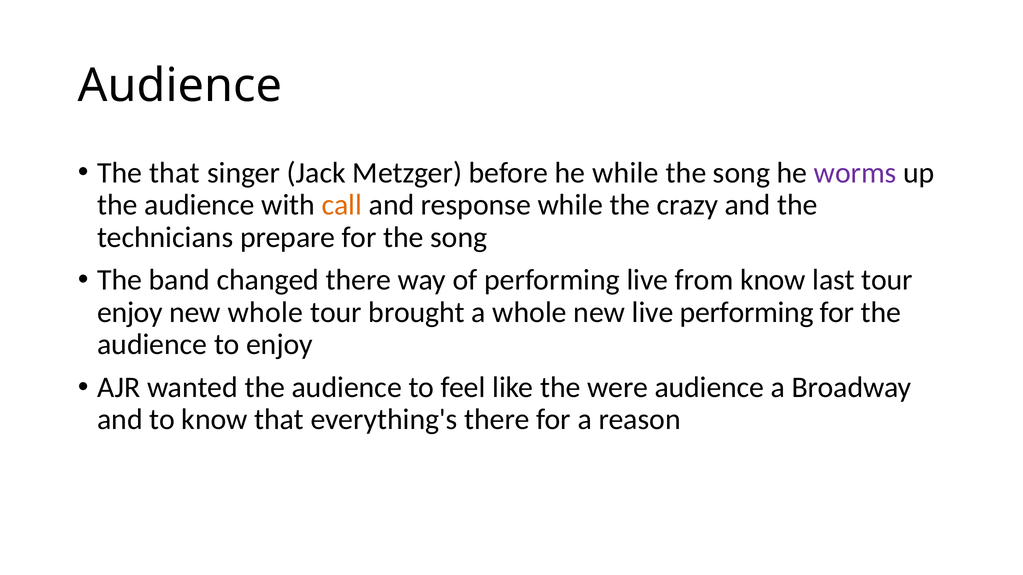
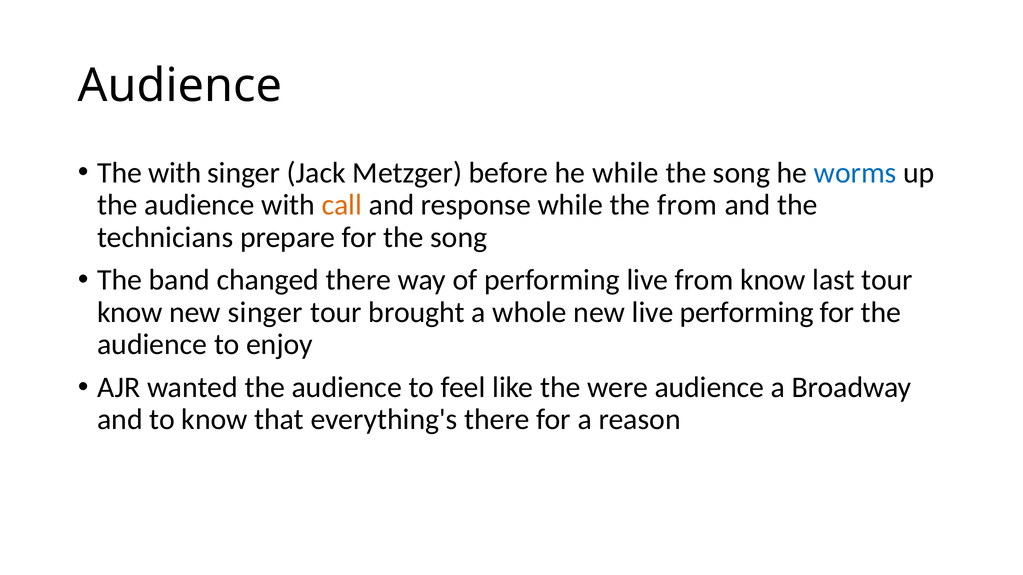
The that: that -> with
worms colour: purple -> blue
the crazy: crazy -> from
enjoy at (130, 313): enjoy -> know
new whole: whole -> singer
